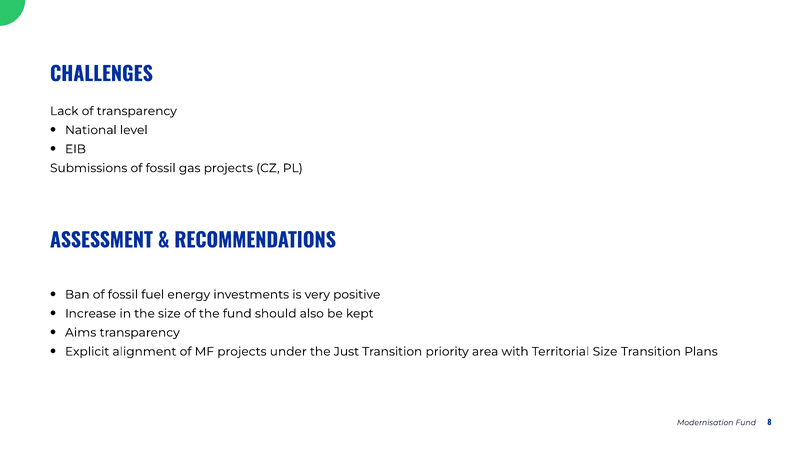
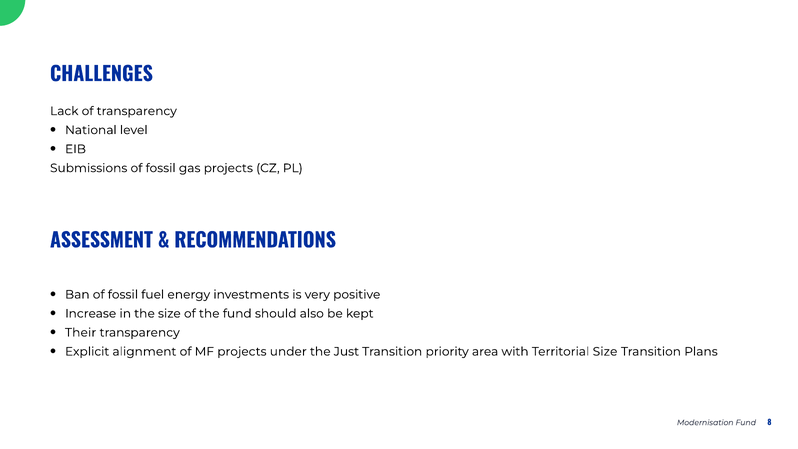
Aims: Aims -> Their
